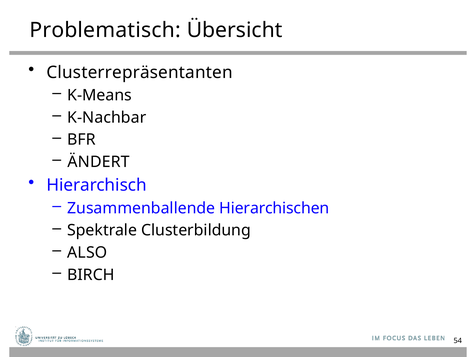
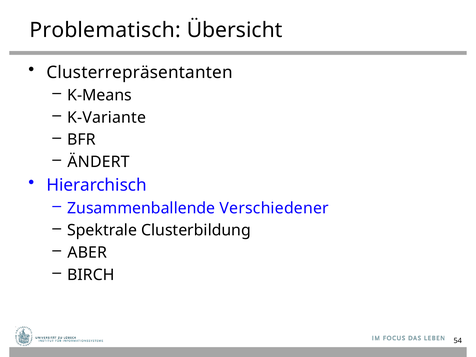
K-Nachbar: K-Nachbar -> K-Variante
Hierarchischen: Hierarchischen -> Verschiedener
ALSO: ALSO -> ABER
